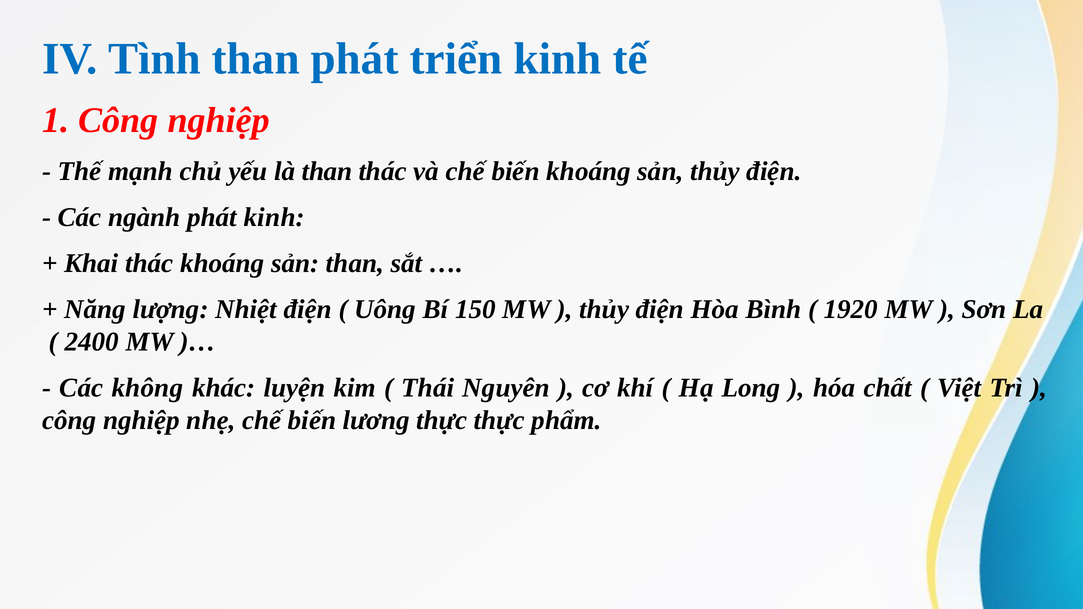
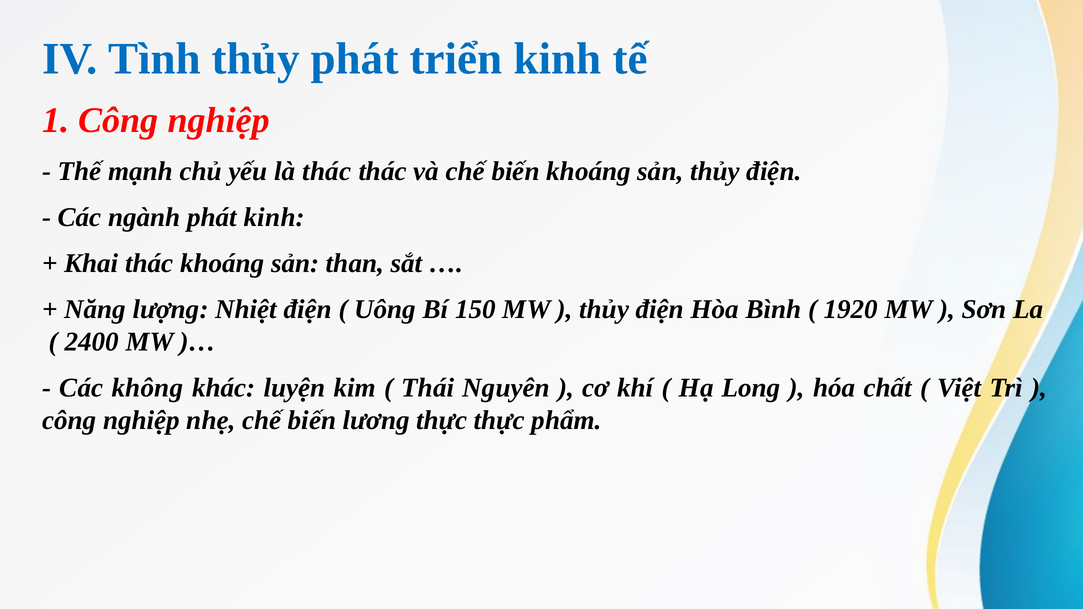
Tình than: than -> thủy
là than: than -> thác
